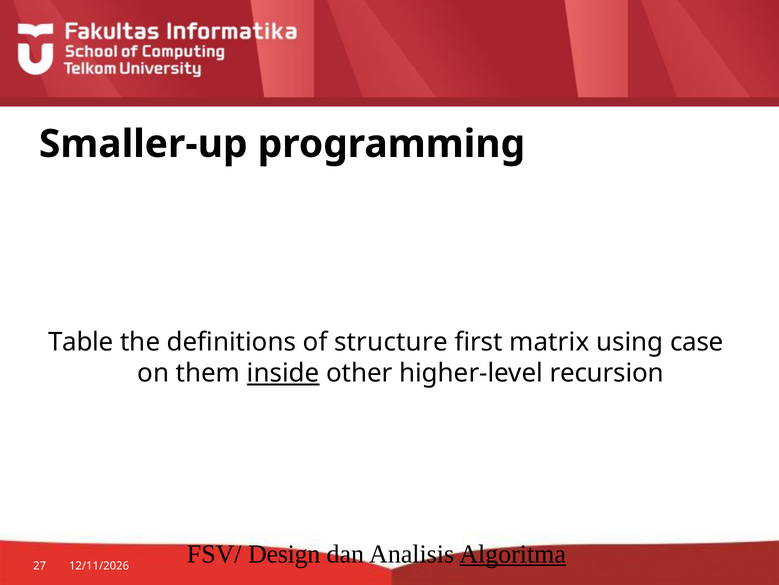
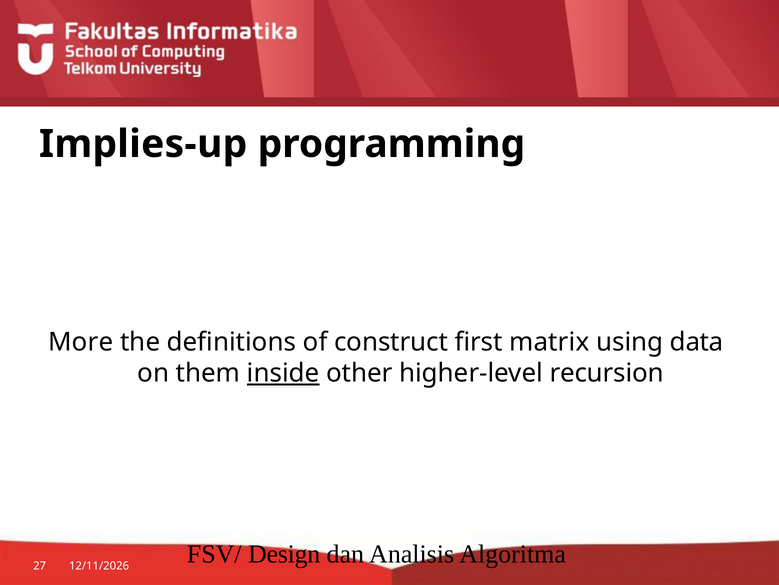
Smaller-up: Smaller-up -> Implies-up
Table: Table -> More
structure: structure -> construct
case: case -> data
Algoritma underline: present -> none
